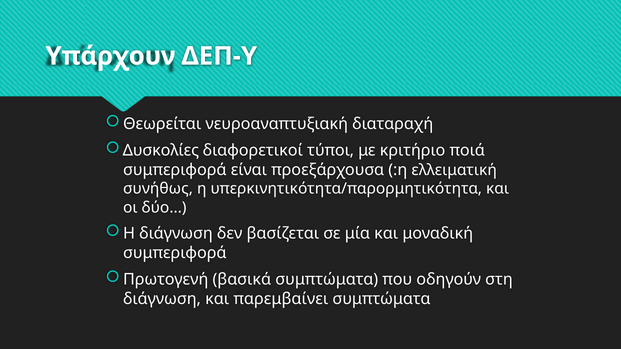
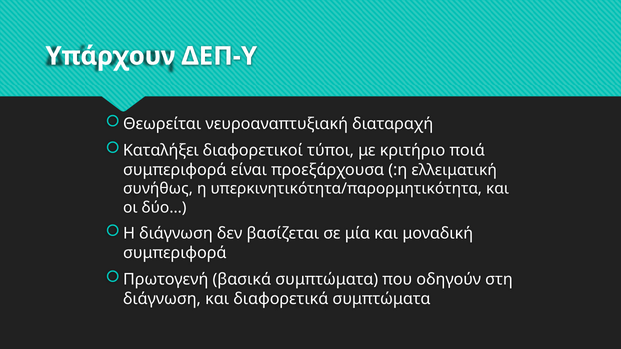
Δυσκολίες: Δυσκολίες -> Καταλήξει
παρεμβαίνει: παρεμβαίνει -> διαφορετικά
